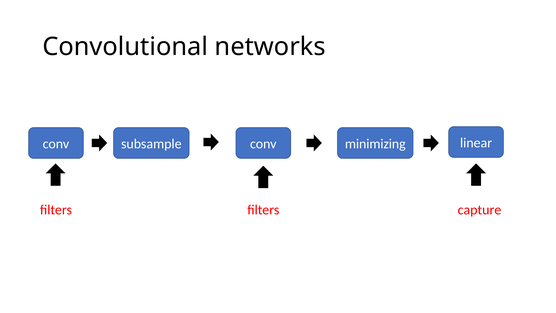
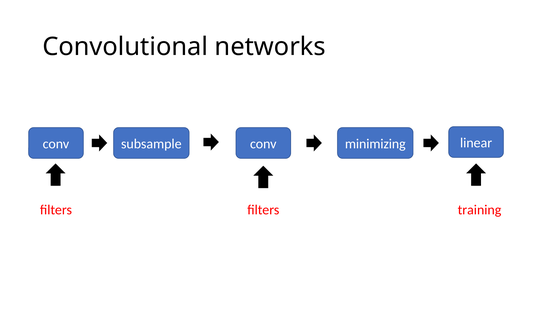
capture: capture -> training
